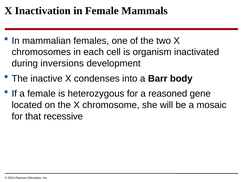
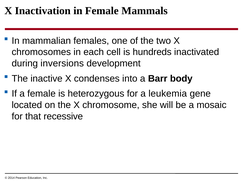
organism: organism -> hundreds
reasoned: reasoned -> leukemia
